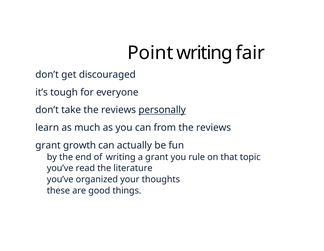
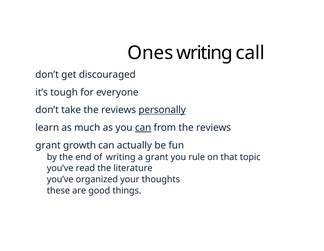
Point: Point -> Ones
fair: fair -> call
can at (143, 127) underline: none -> present
